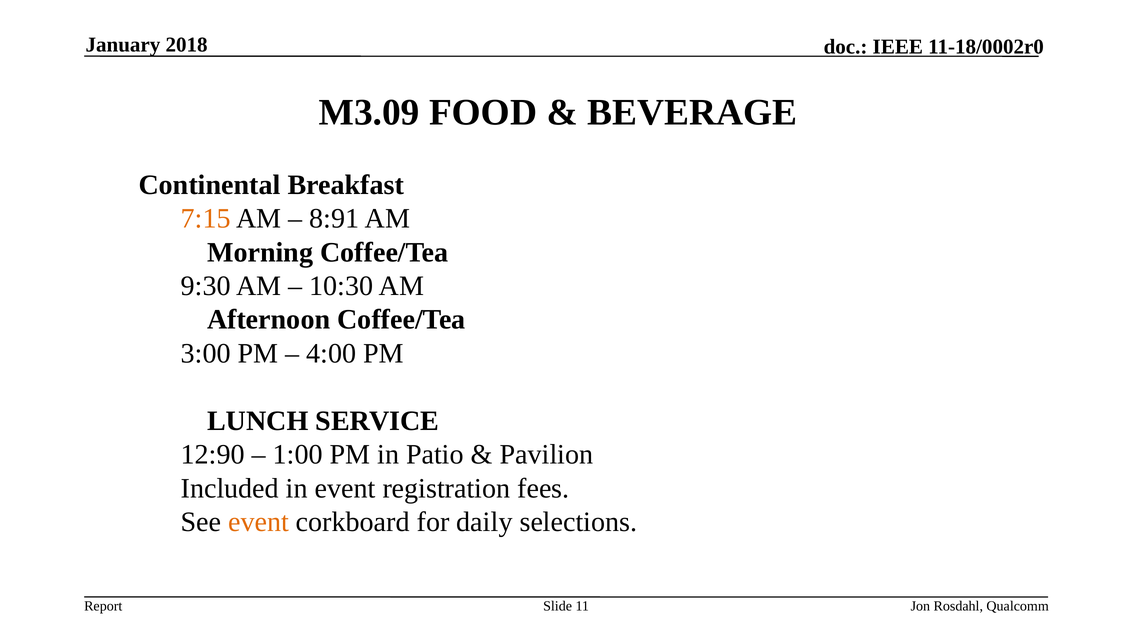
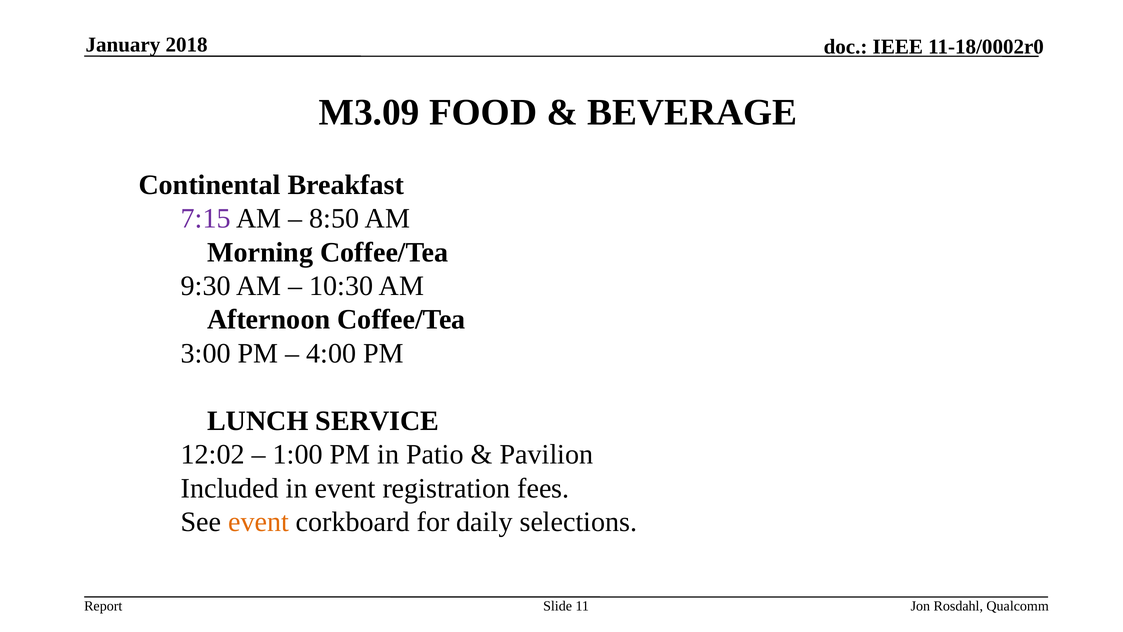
7:15 colour: orange -> purple
8:91: 8:91 -> 8:50
12:90: 12:90 -> 12:02
